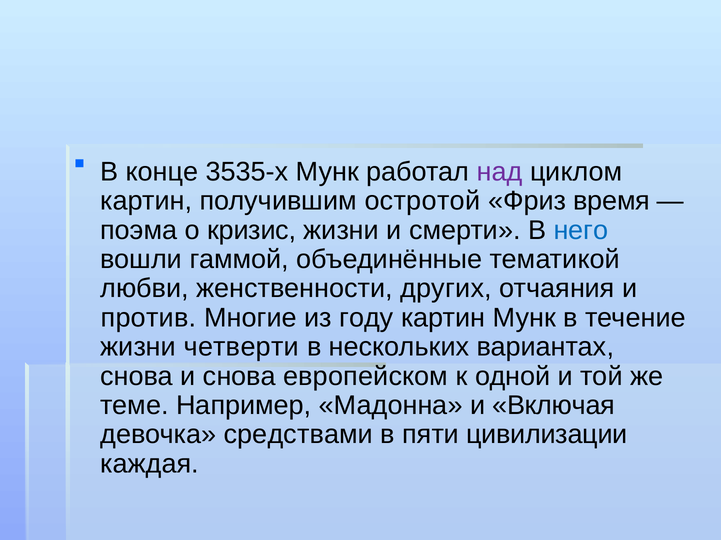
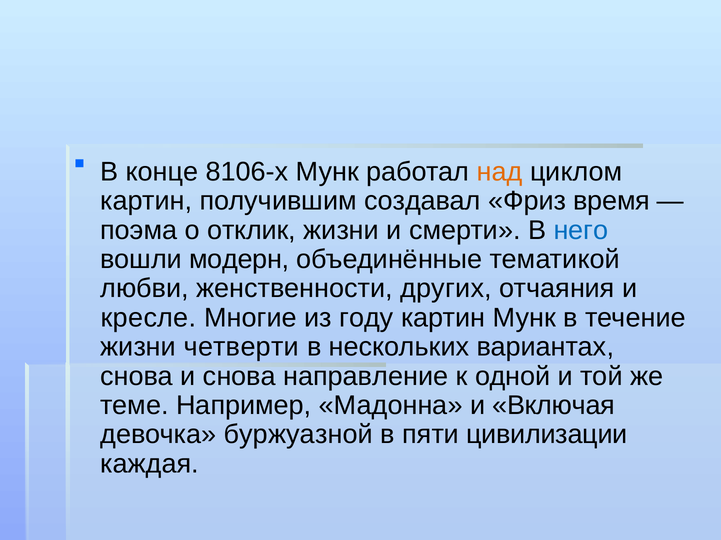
3535-х: 3535-х -> 8106-х
над colour: purple -> orange
остротой: остротой -> создавал
кризис: кризис -> отклик
гаммой: гаммой -> модерн
против: против -> кресле
европейском: европейском -> направление
средствами: средствами -> буржуазной
